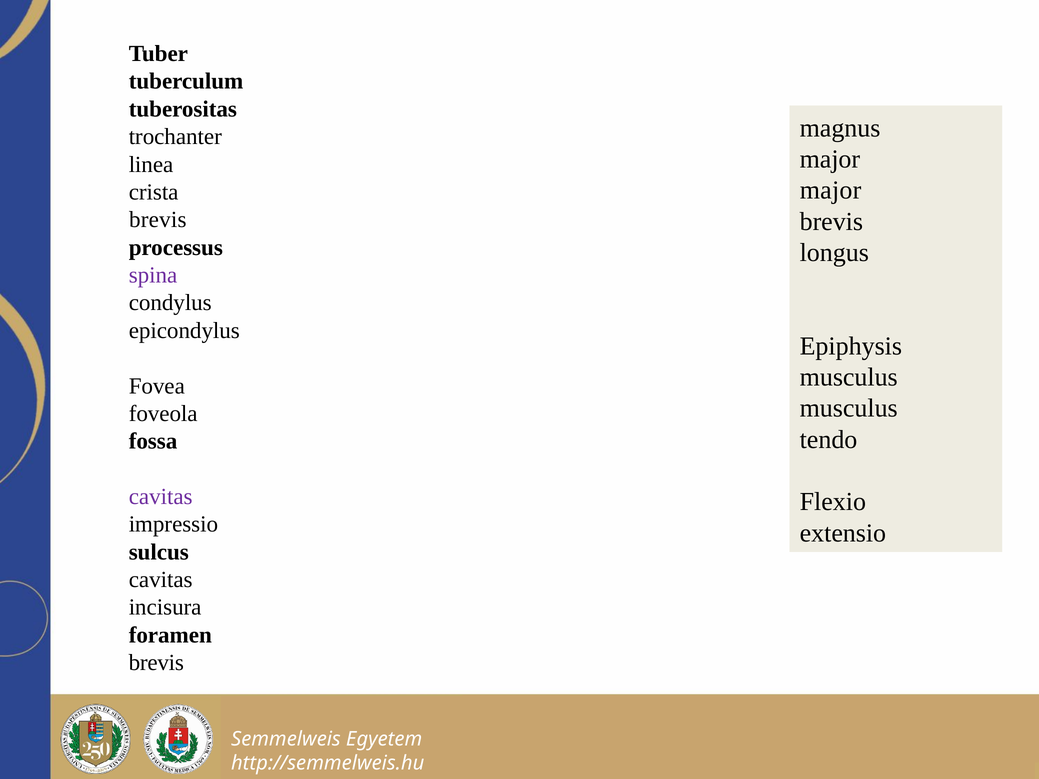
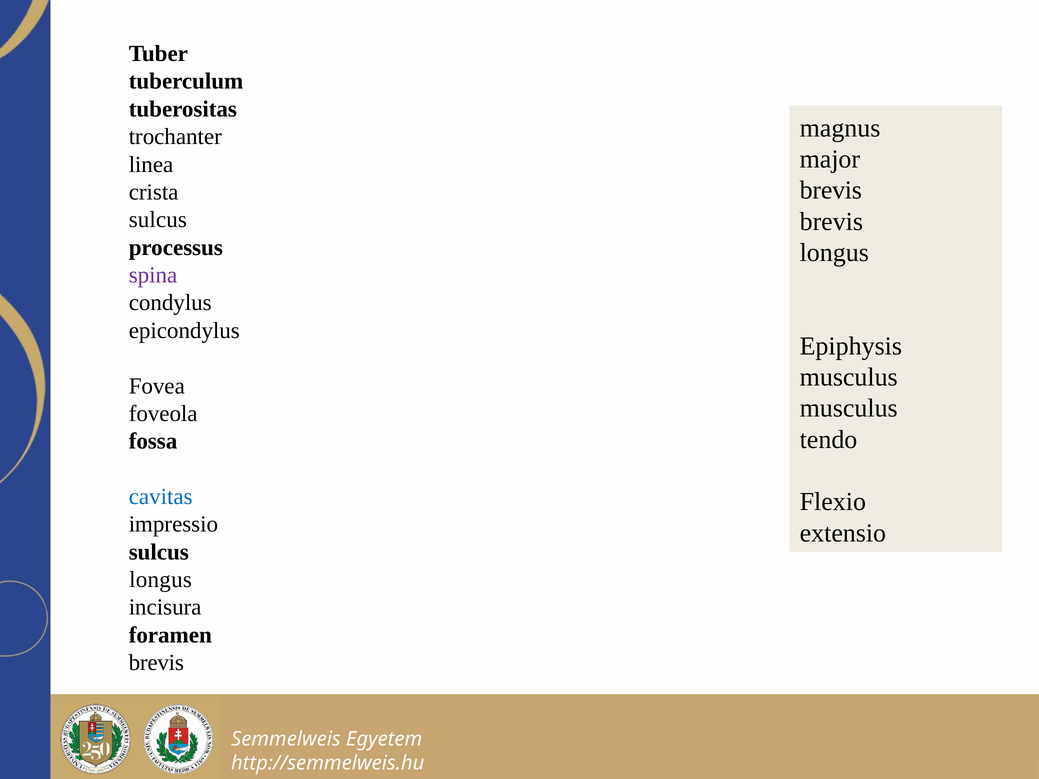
major at (831, 190): major -> brevis
brevis at (158, 220): brevis -> sulcus
cavitas at (161, 497) colour: purple -> blue
cavitas at (161, 580): cavitas -> longus
